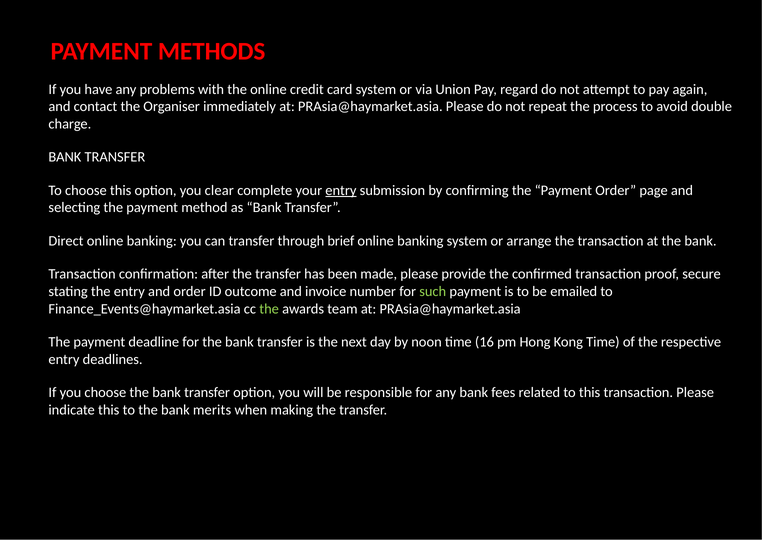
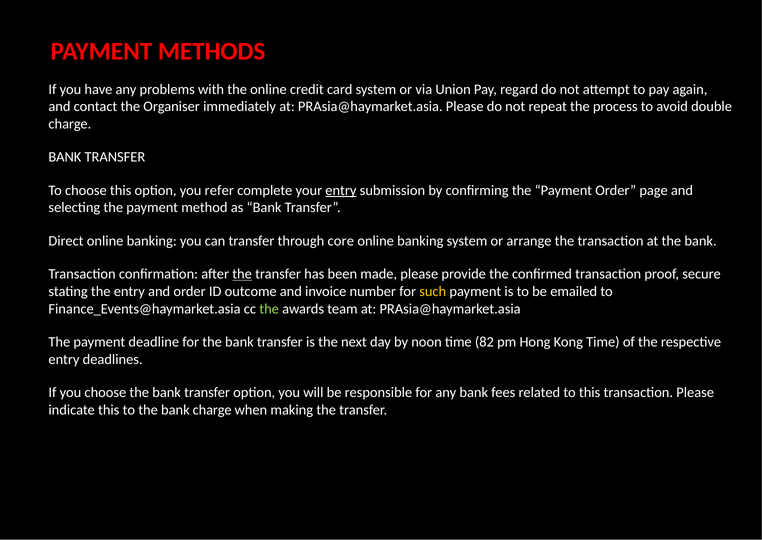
clear: clear -> refer
brief: brief -> core
the at (242, 274) underline: none -> present
such colour: light green -> yellow
16: 16 -> 82
bank merits: merits -> charge
